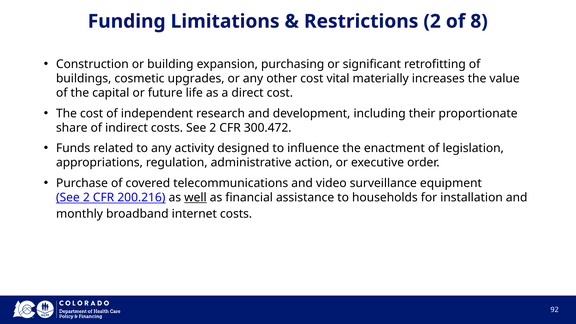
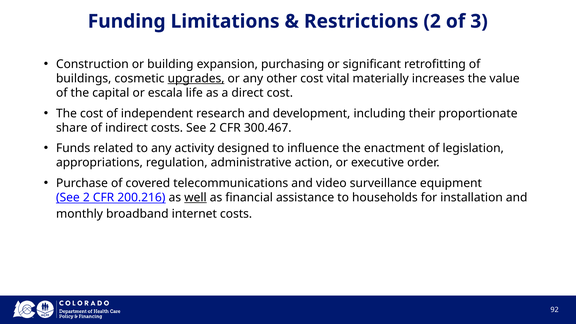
8: 8 -> 3
upgrades underline: none -> present
future: future -> escala
300.472: 300.472 -> 300.467
